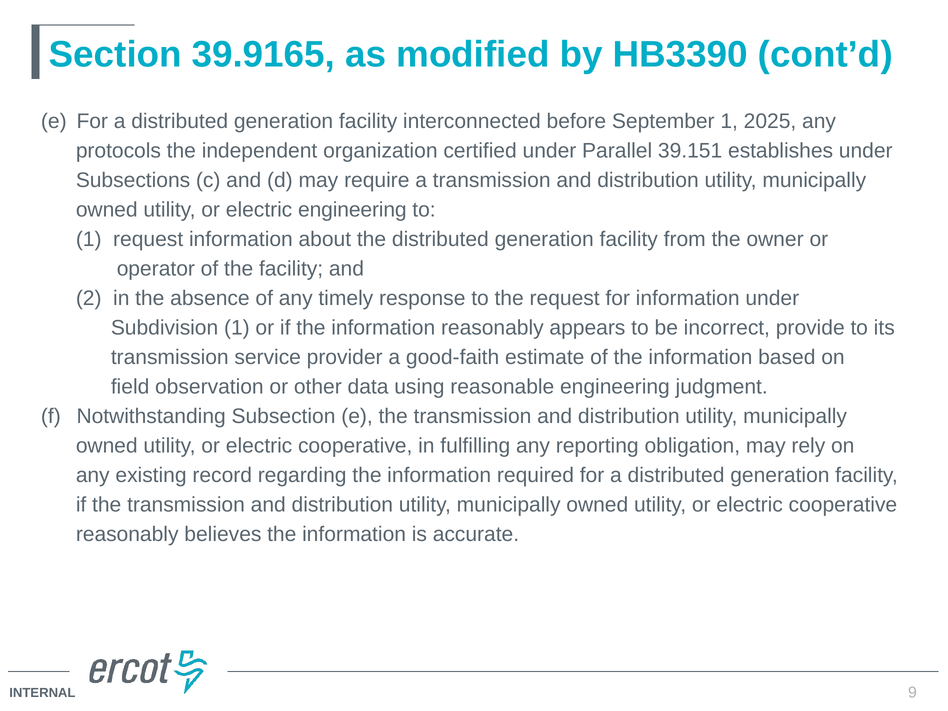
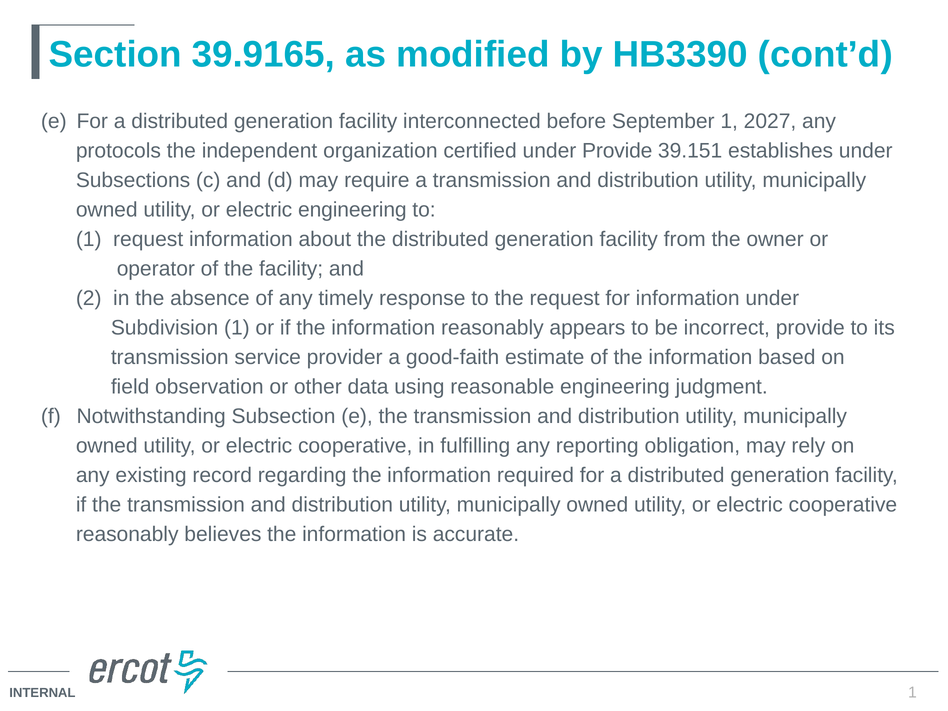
2025: 2025 -> 2027
under Parallel: Parallel -> Provide
9 at (912, 693): 9 -> 1
